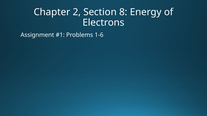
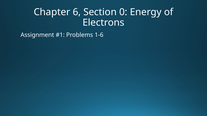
2: 2 -> 6
8: 8 -> 0
